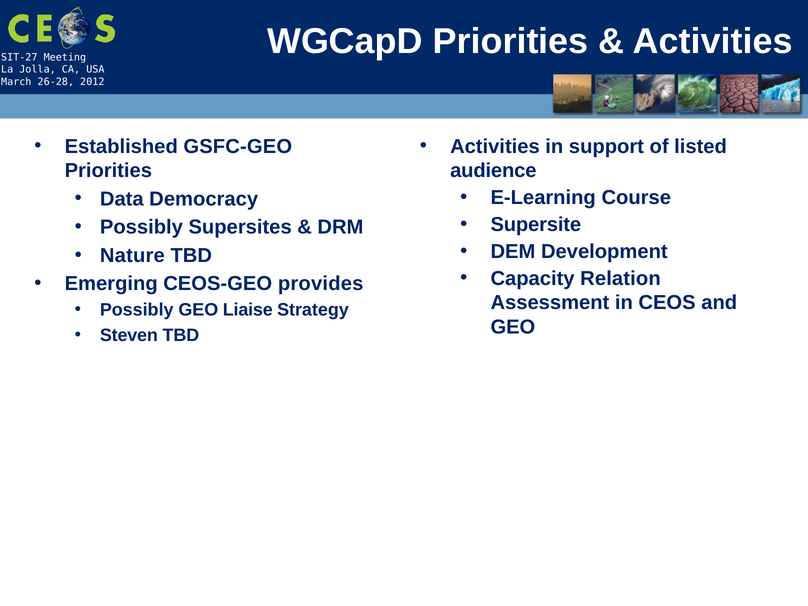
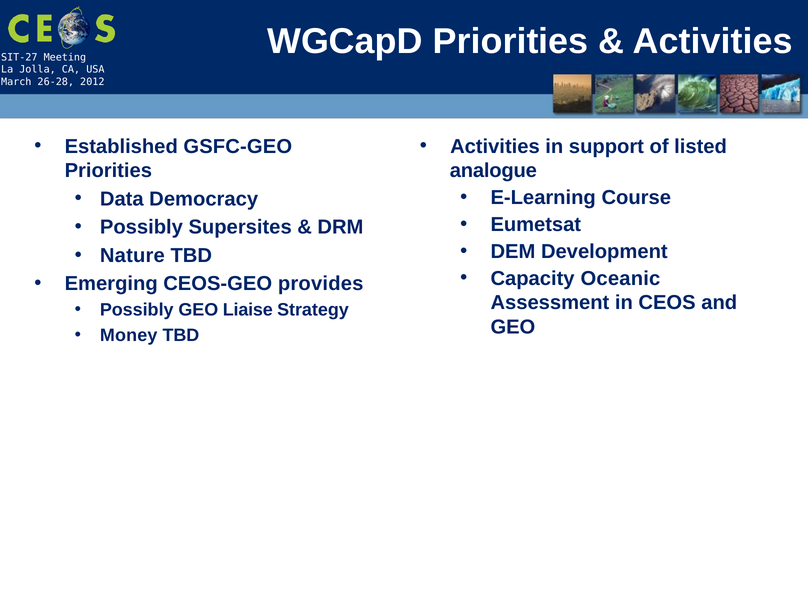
audience: audience -> analogue
Supersite: Supersite -> Eumetsat
Relation: Relation -> Oceanic
Steven: Steven -> Money
